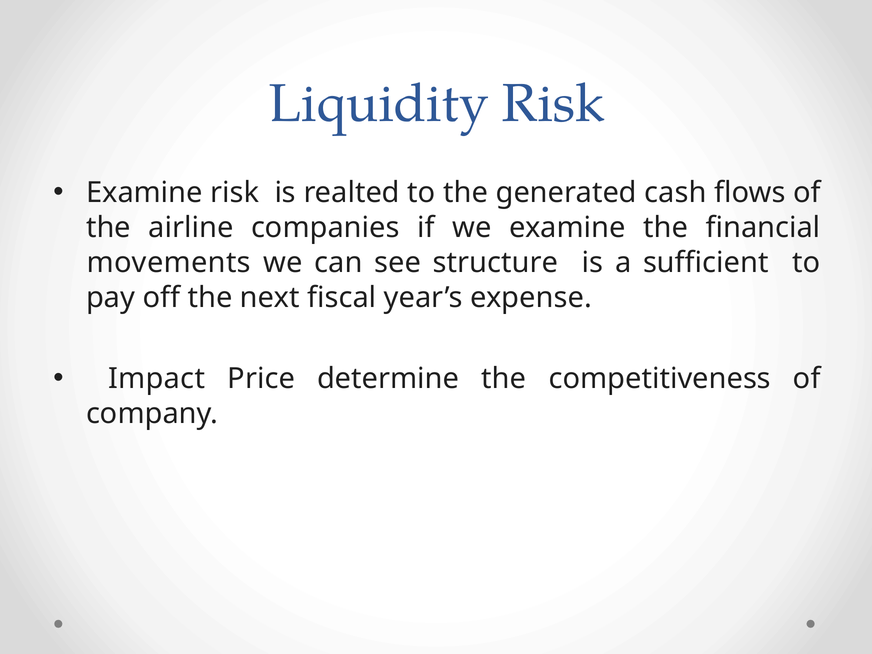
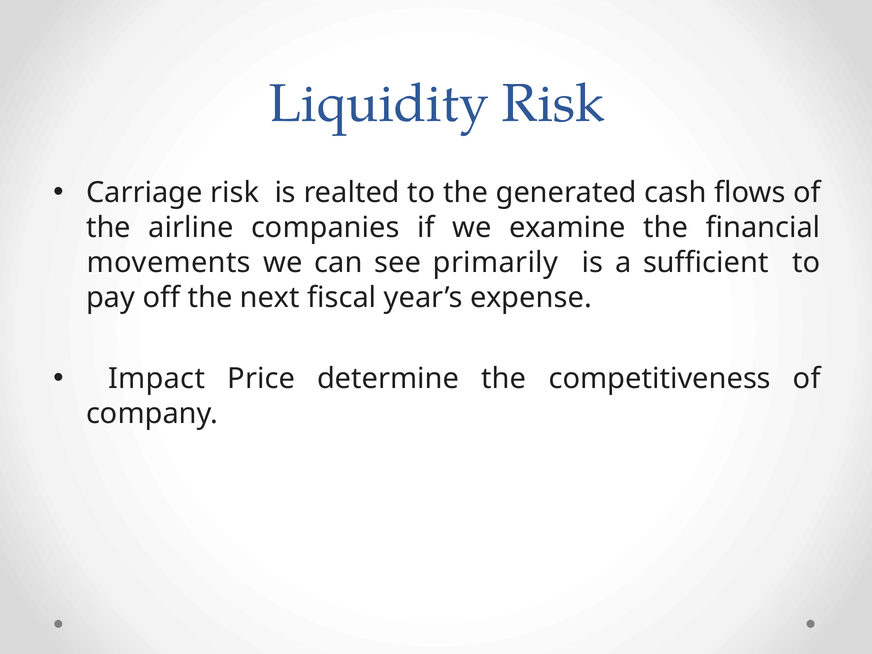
Examine at (144, 193): Examine -> Carriage
structure: structure -> primarily
